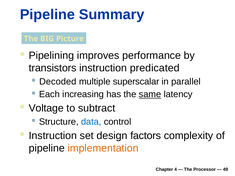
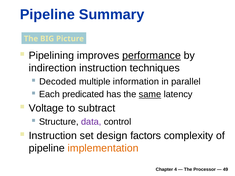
performance underline: none -> present
transistors: transistors -> indirection
predicated: predicated -> techniques
superscalar: superscalar -> information
increasing: increasing -> predicated
data colour: blue -> purple
